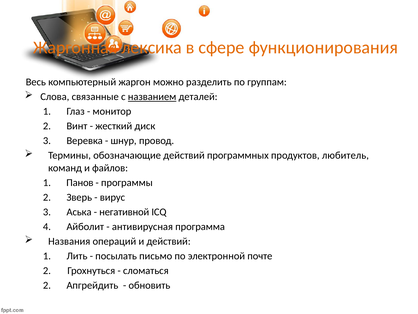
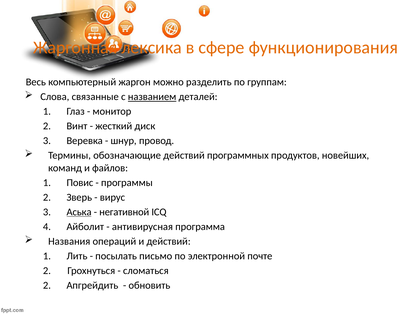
любитель: любитель -> новейших
Панов: Панов -> Повис
Аська underline: none -> present
